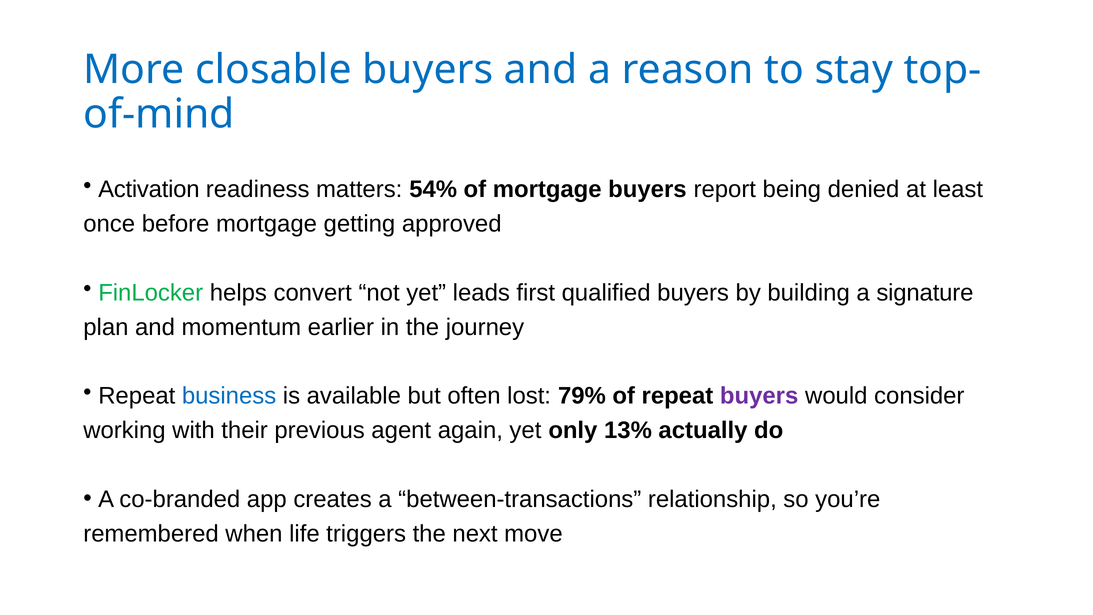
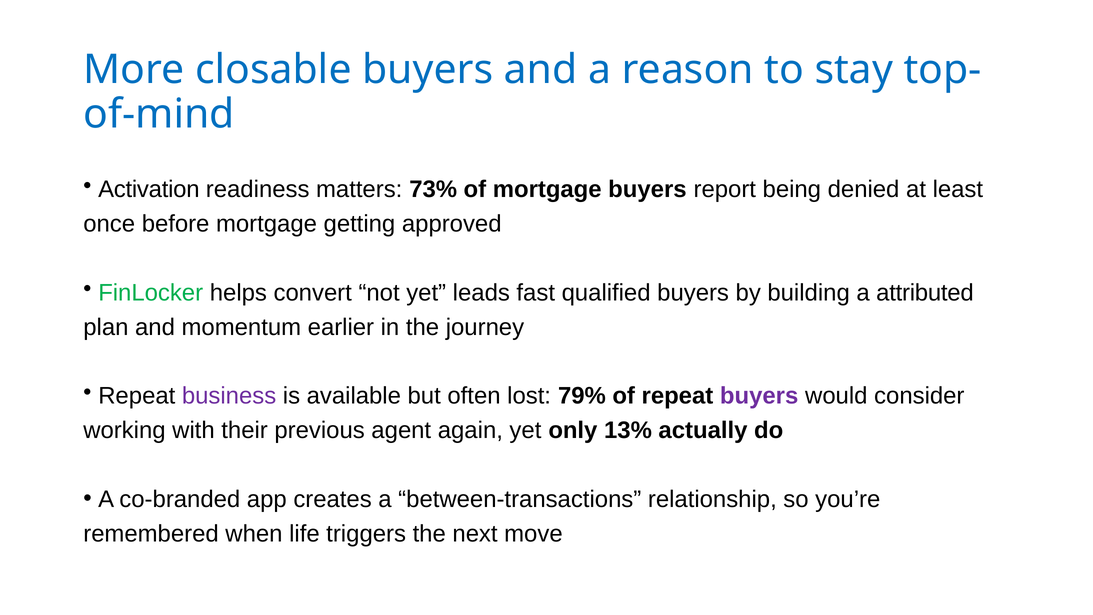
54%: 54% -> 73%
first: first -> fast
signature: signature -> attributed
business colour: blue -> purple
